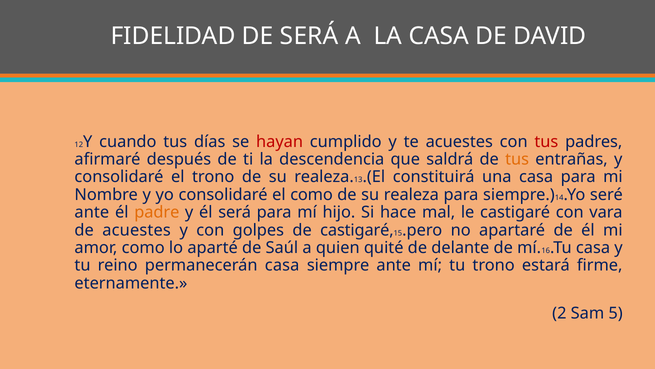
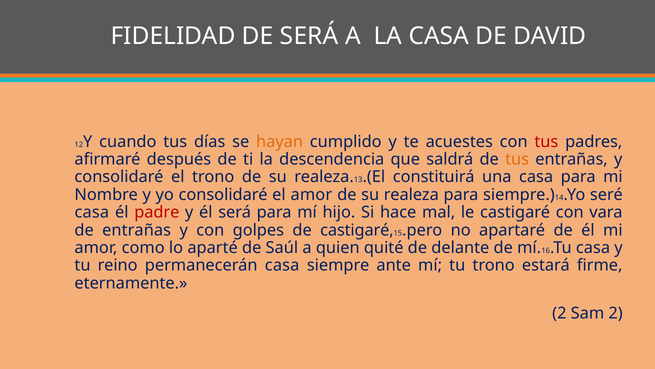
hayan colour: red -> orange
el como: como -> amor
ante at (92, 212): ante -> casa
padre colour: orange -> red
de acuestes: acuestes -> entrañas
Sam 5: 5 -> 2
